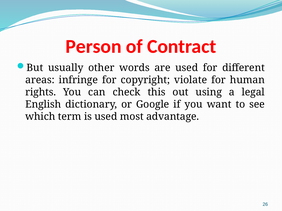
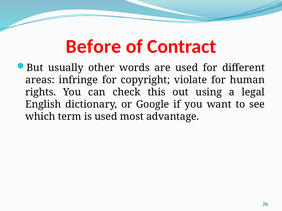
Person: Person -> Before
